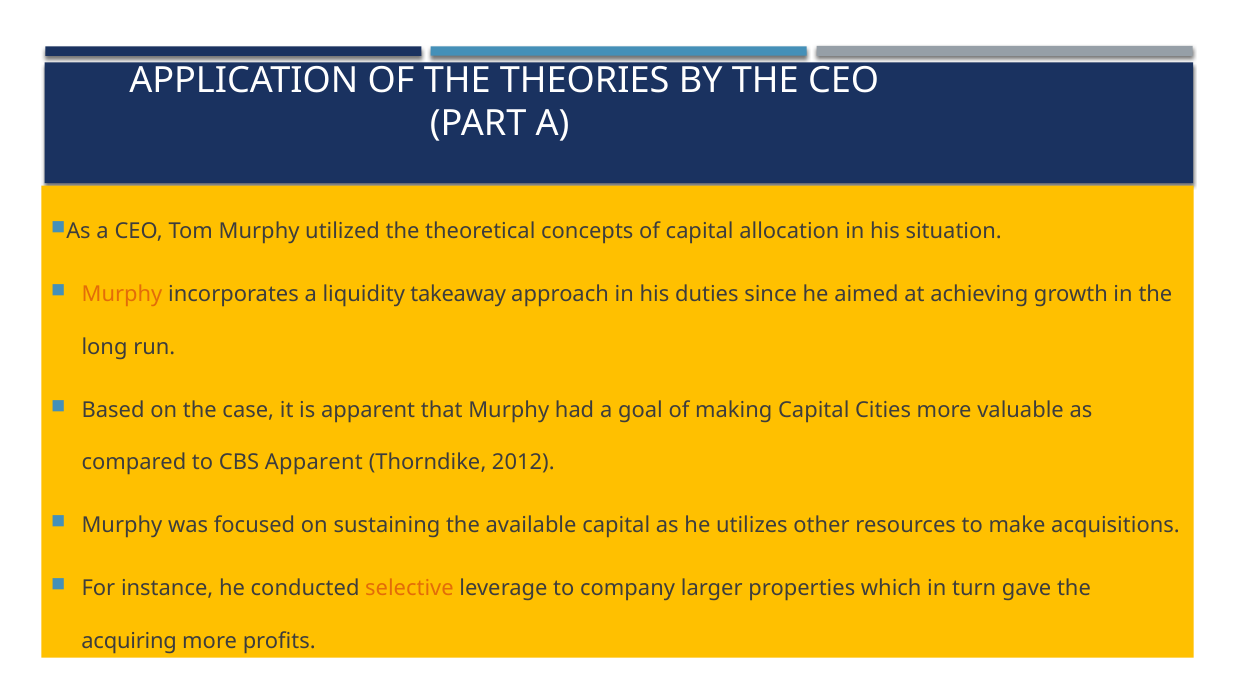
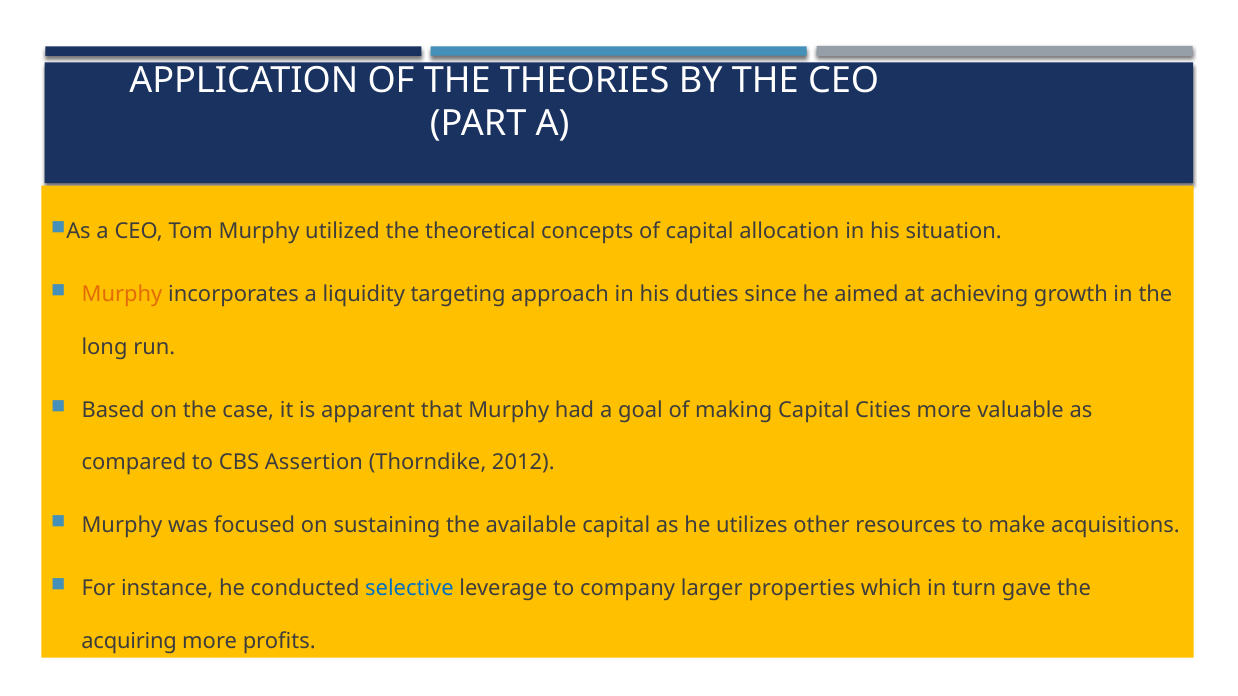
takeaway: takeaway -> targeting
CBS Apparent: Apparent -> Assertion
selective colour: orange -> blue
